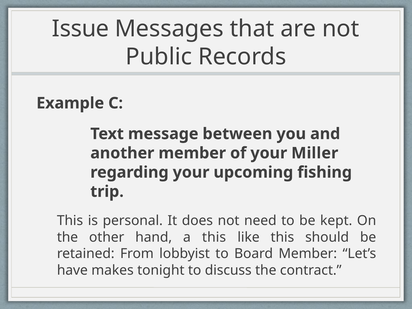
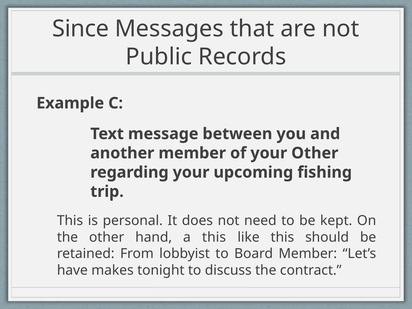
Issue: Issue -> Since
your Miller: Miller -> Other
